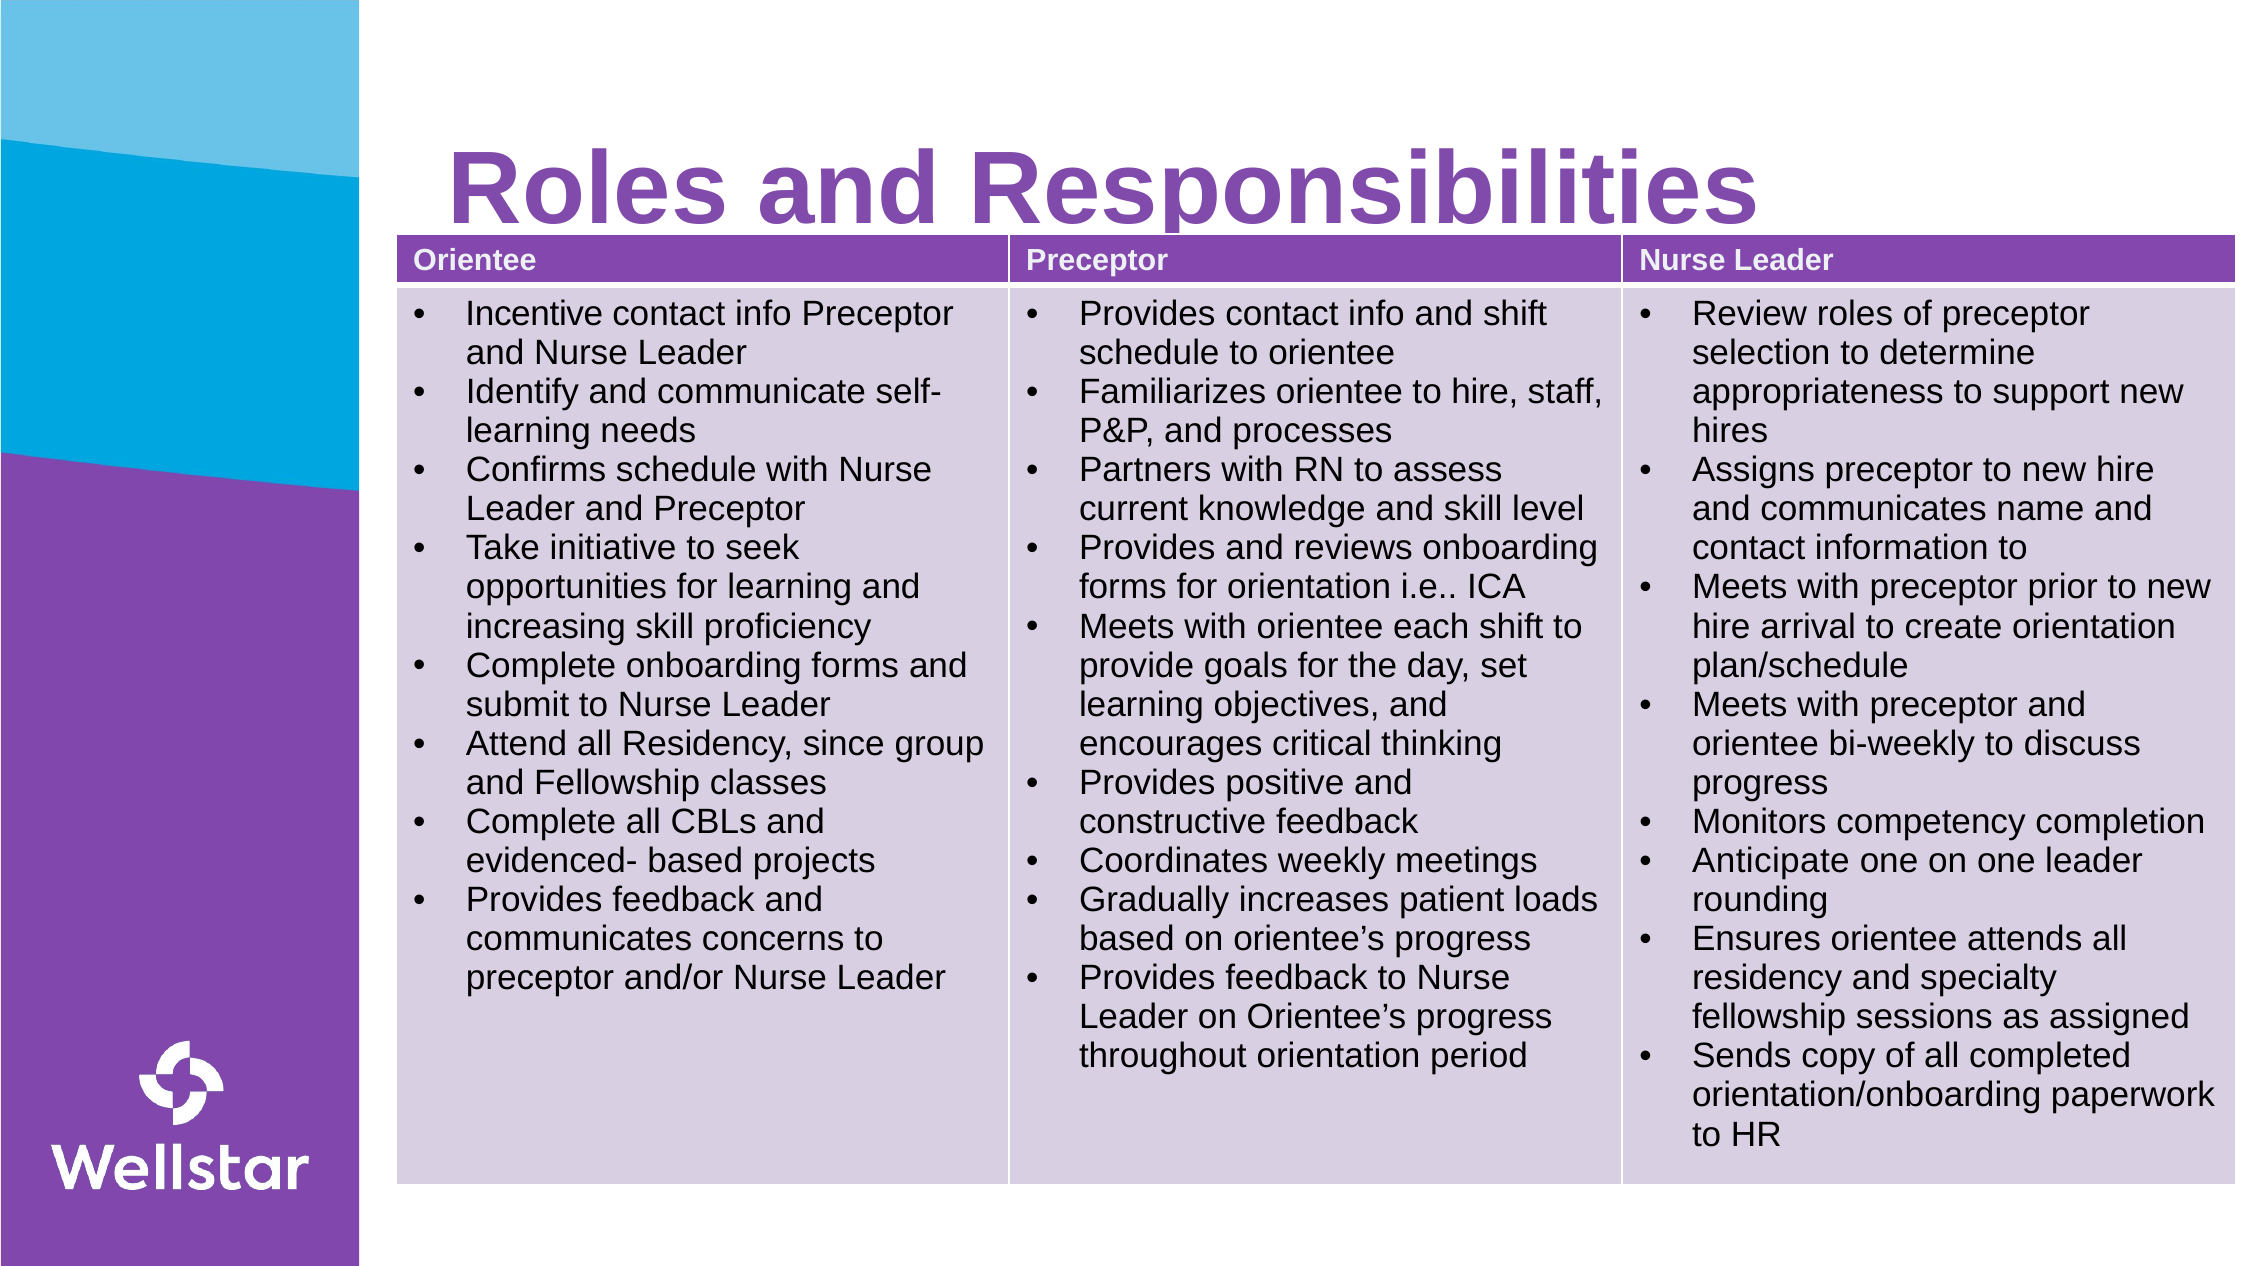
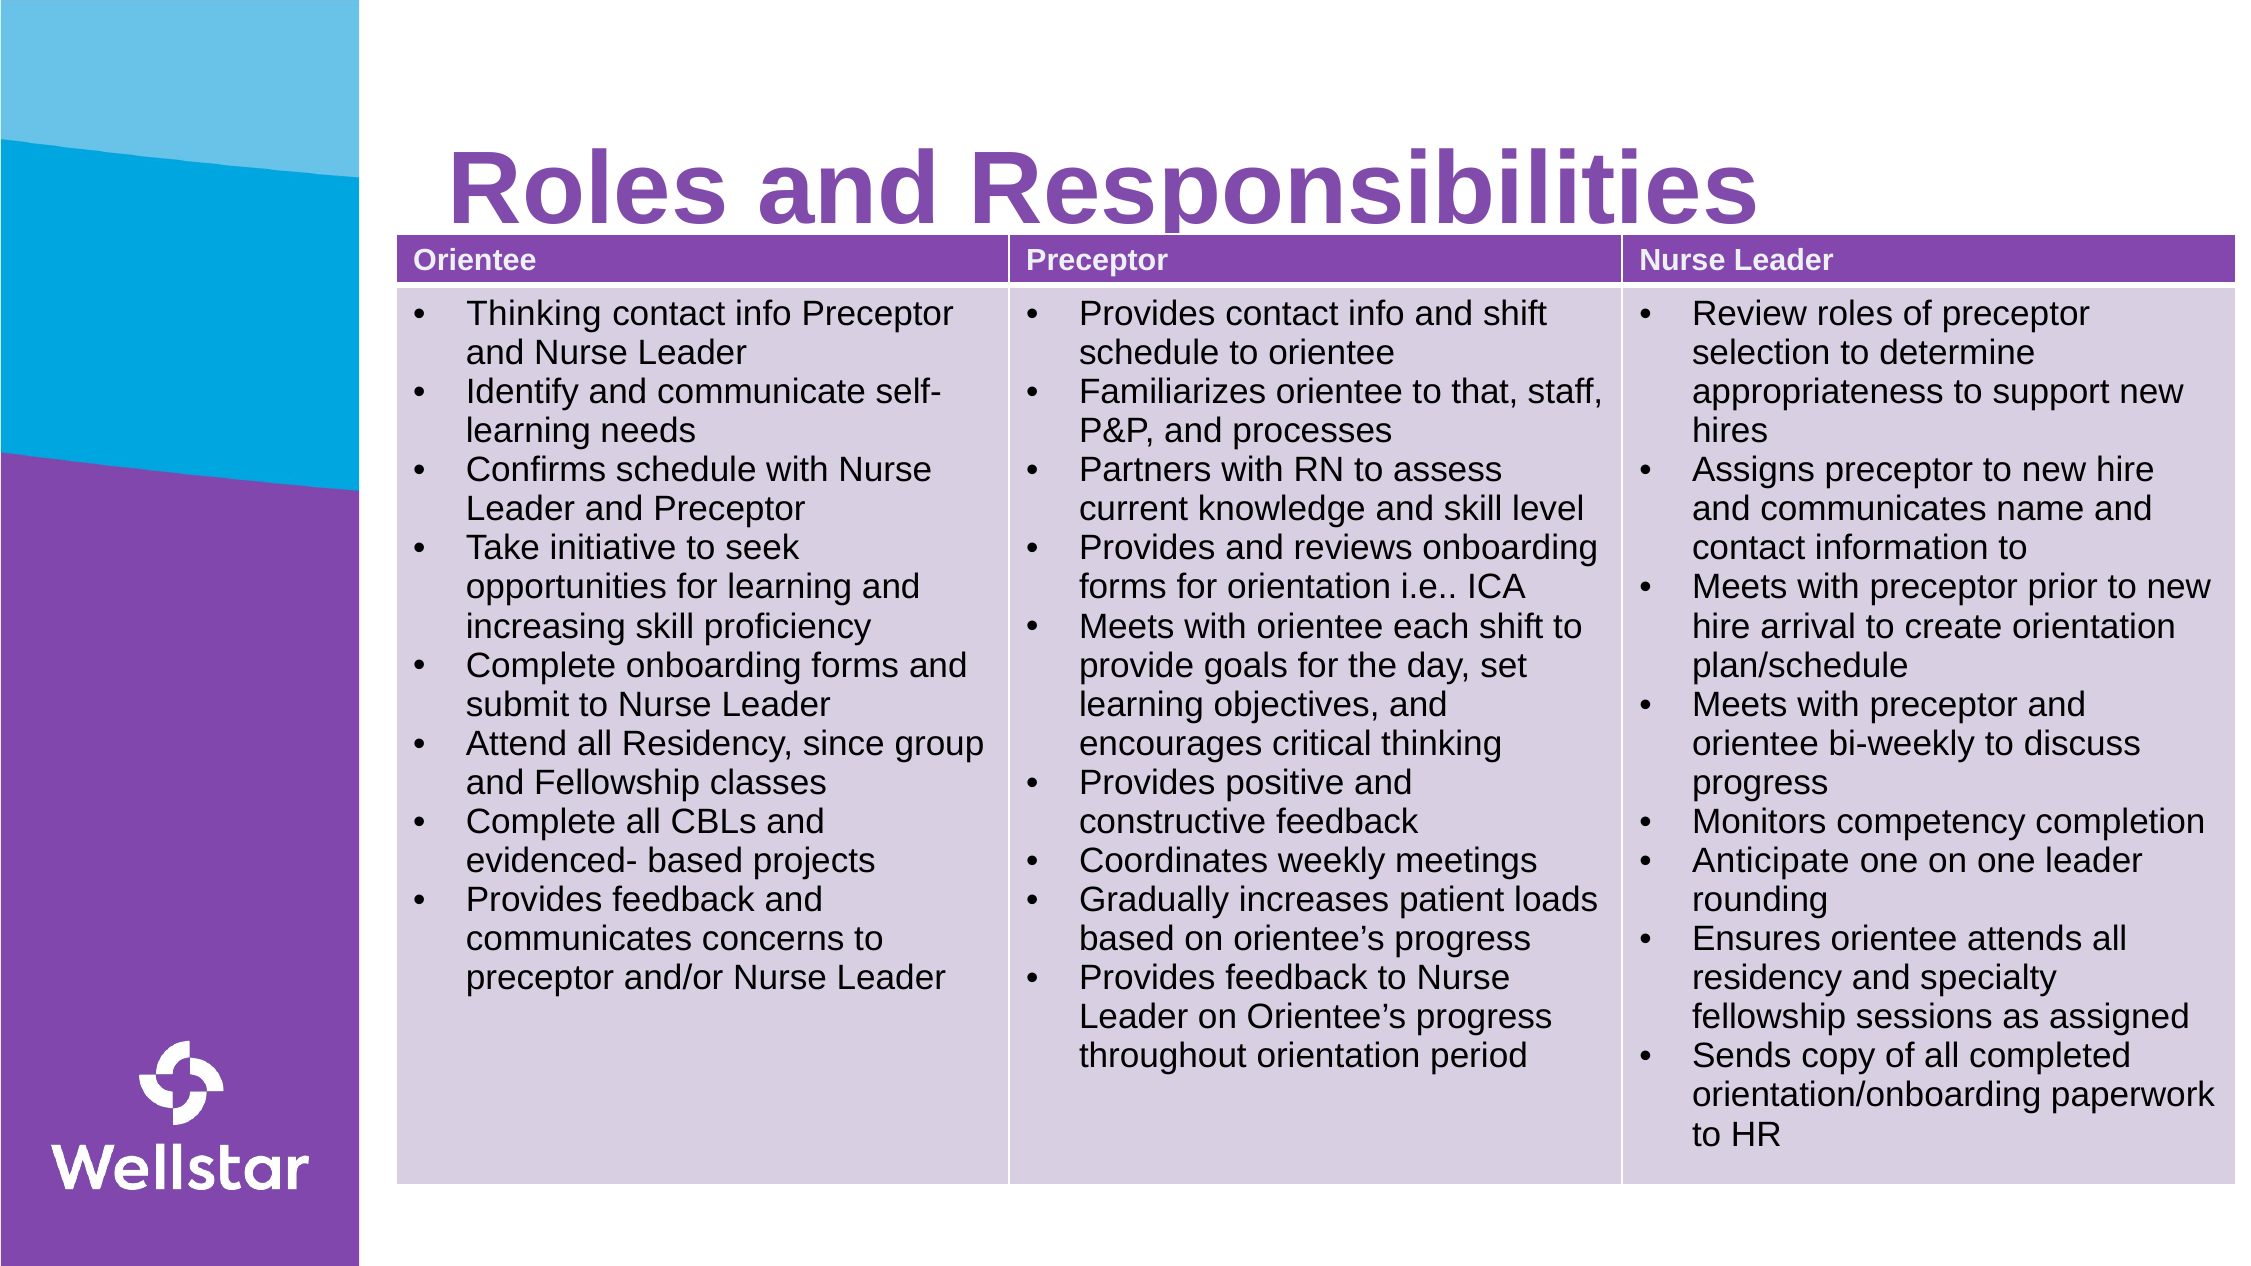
Incentive at (534, 314): Incentive -> Thinking
to hire: hire -> that
